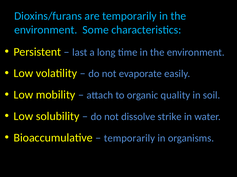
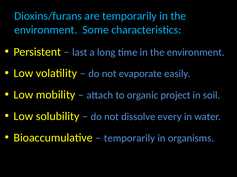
quality: quality -> project
strike: strike -> every
